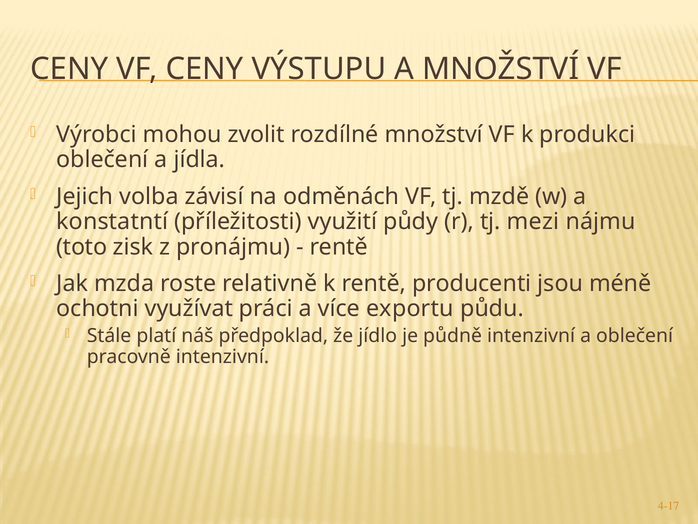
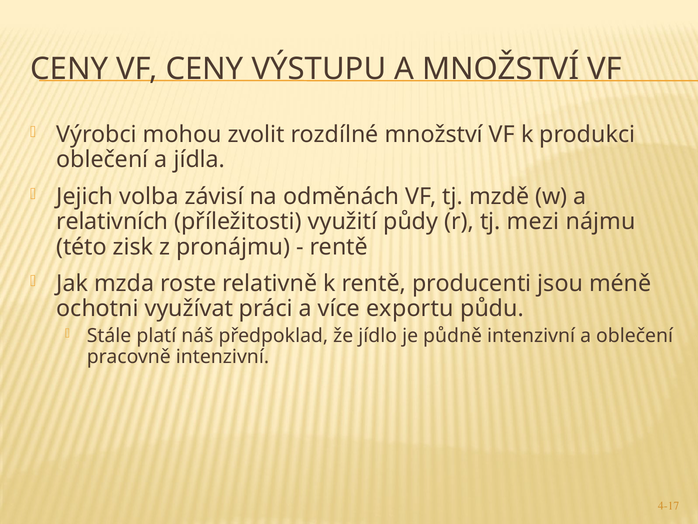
konstatntí: konstatntí -> relativních
toto: toto -> této
